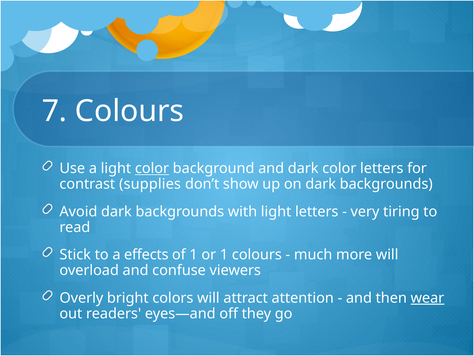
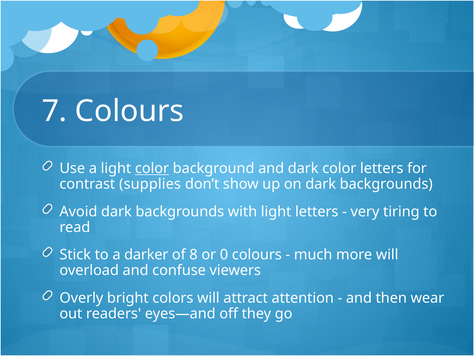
effects: effects -> darker
of 1: 1 -> 8
or 1: 1 -> 0
wear underline: present -> none
